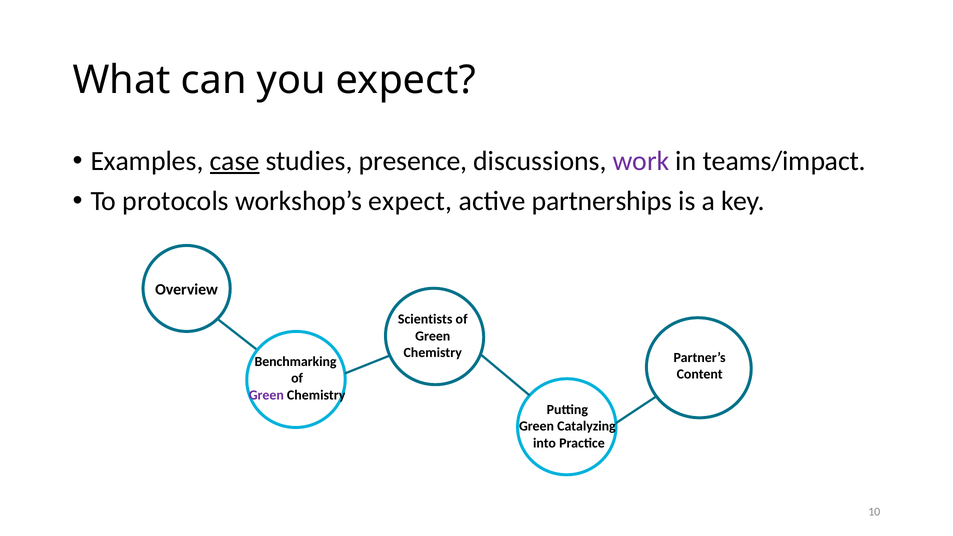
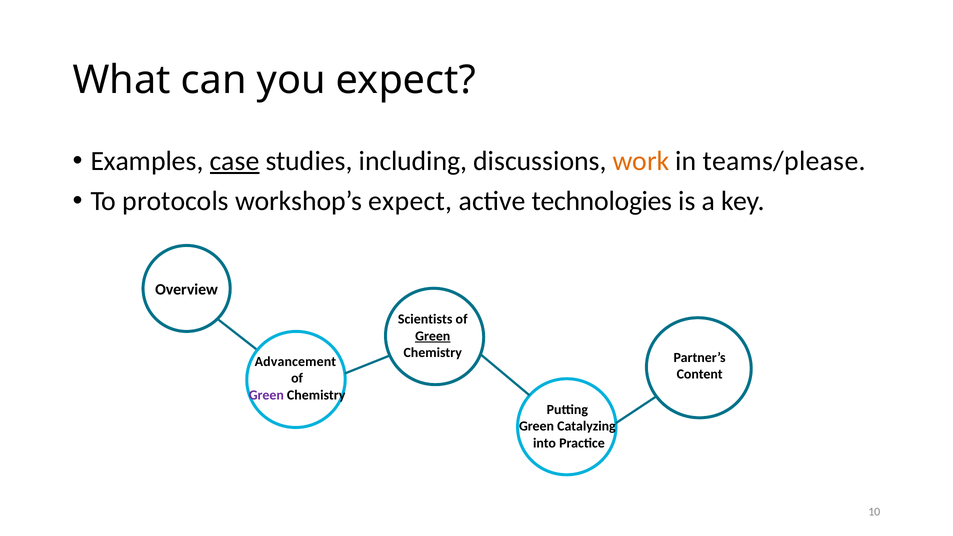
presence: presence -> including
work colour: purple -> orange
teams/impact: teams/impact -> teams/please
partnerships: partnerships -> technologies
Green at (433, 336) underline: none -> present
Benchmarking: Benchmarking -> Advancement
